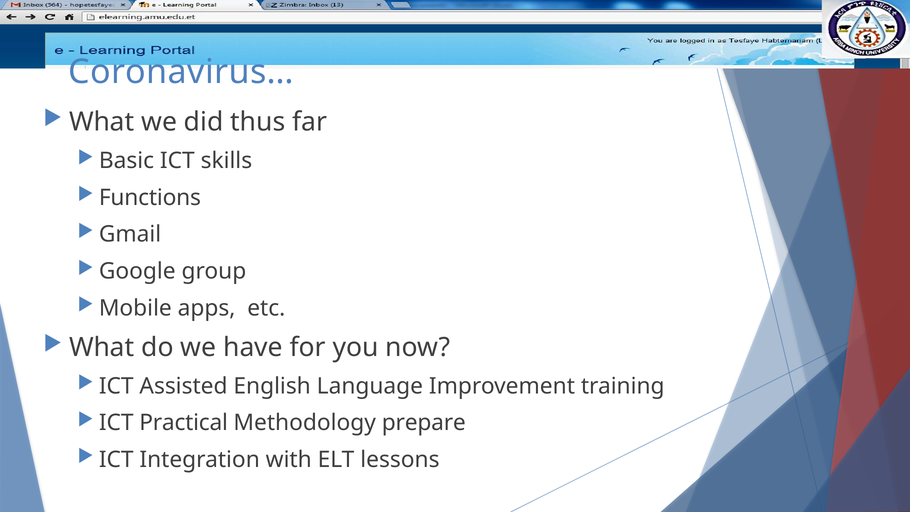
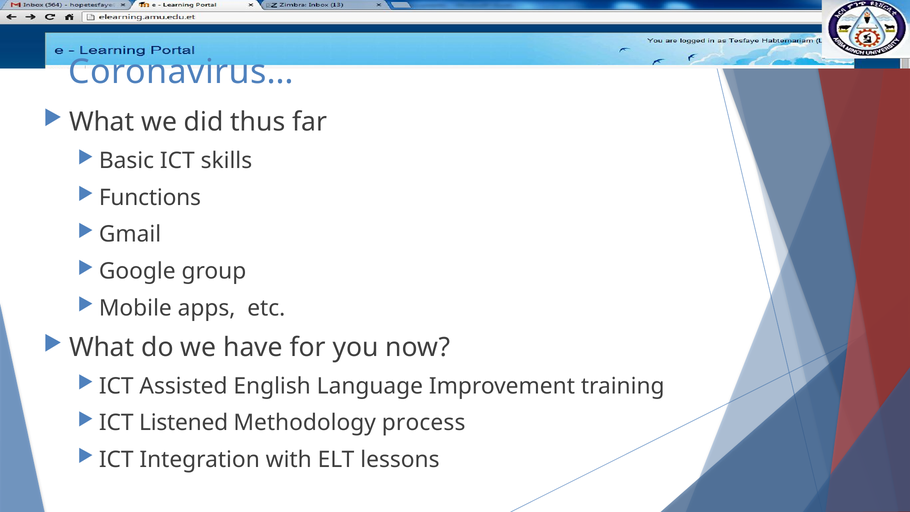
Practical: Practical -> Listened
prepare: prepare -> process
